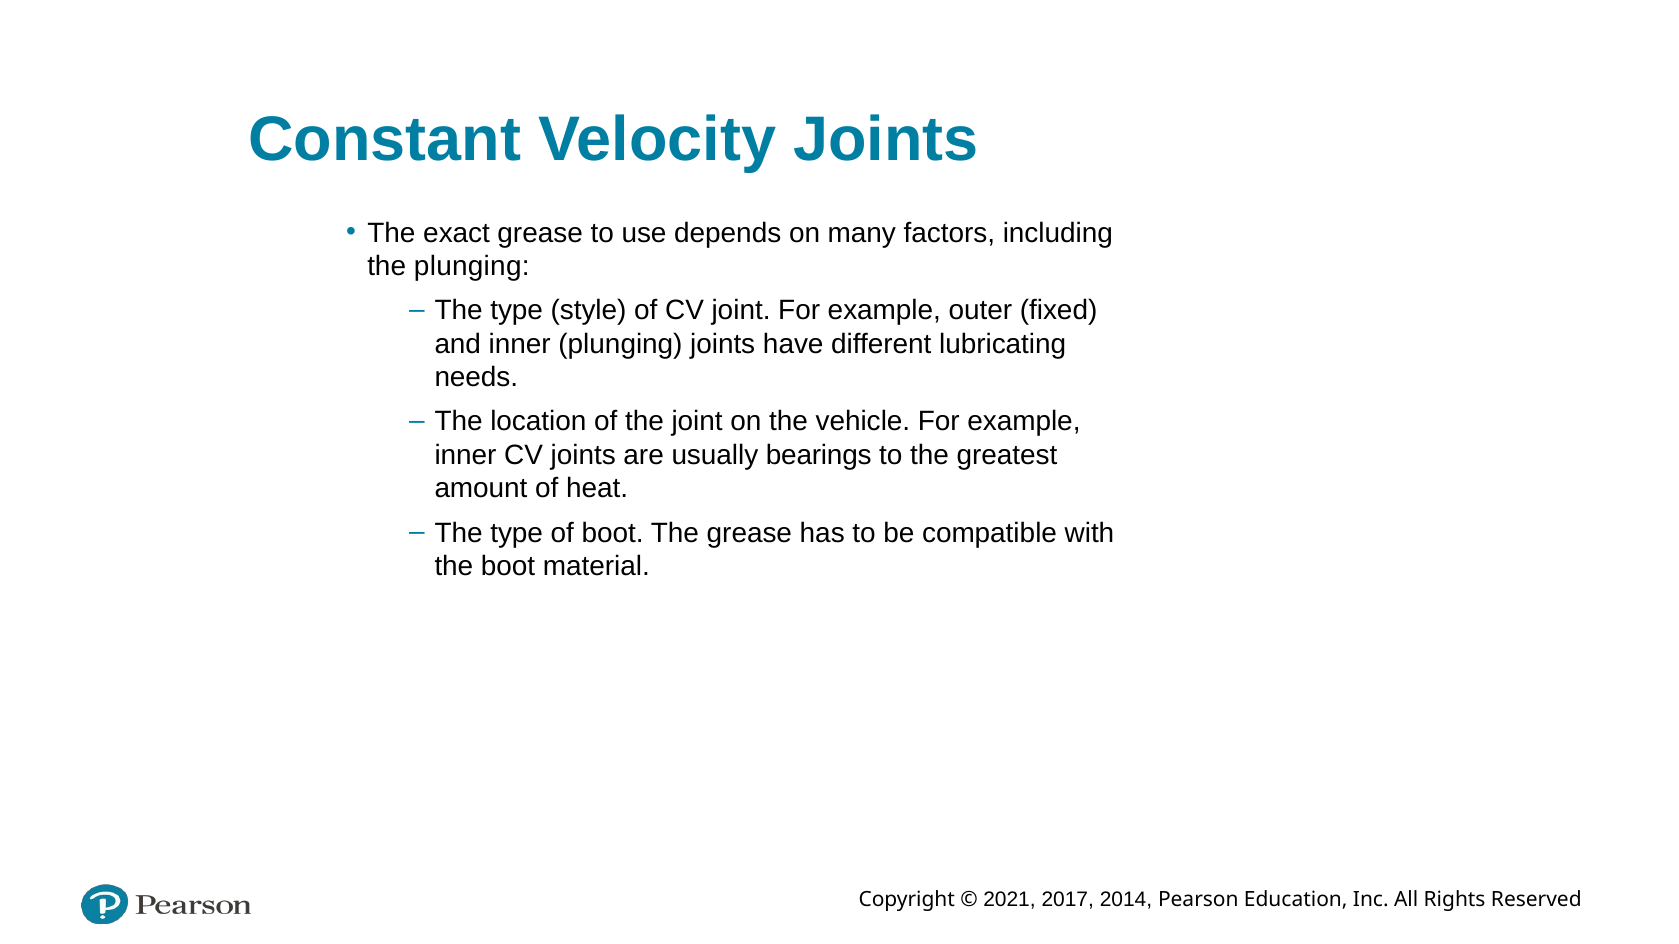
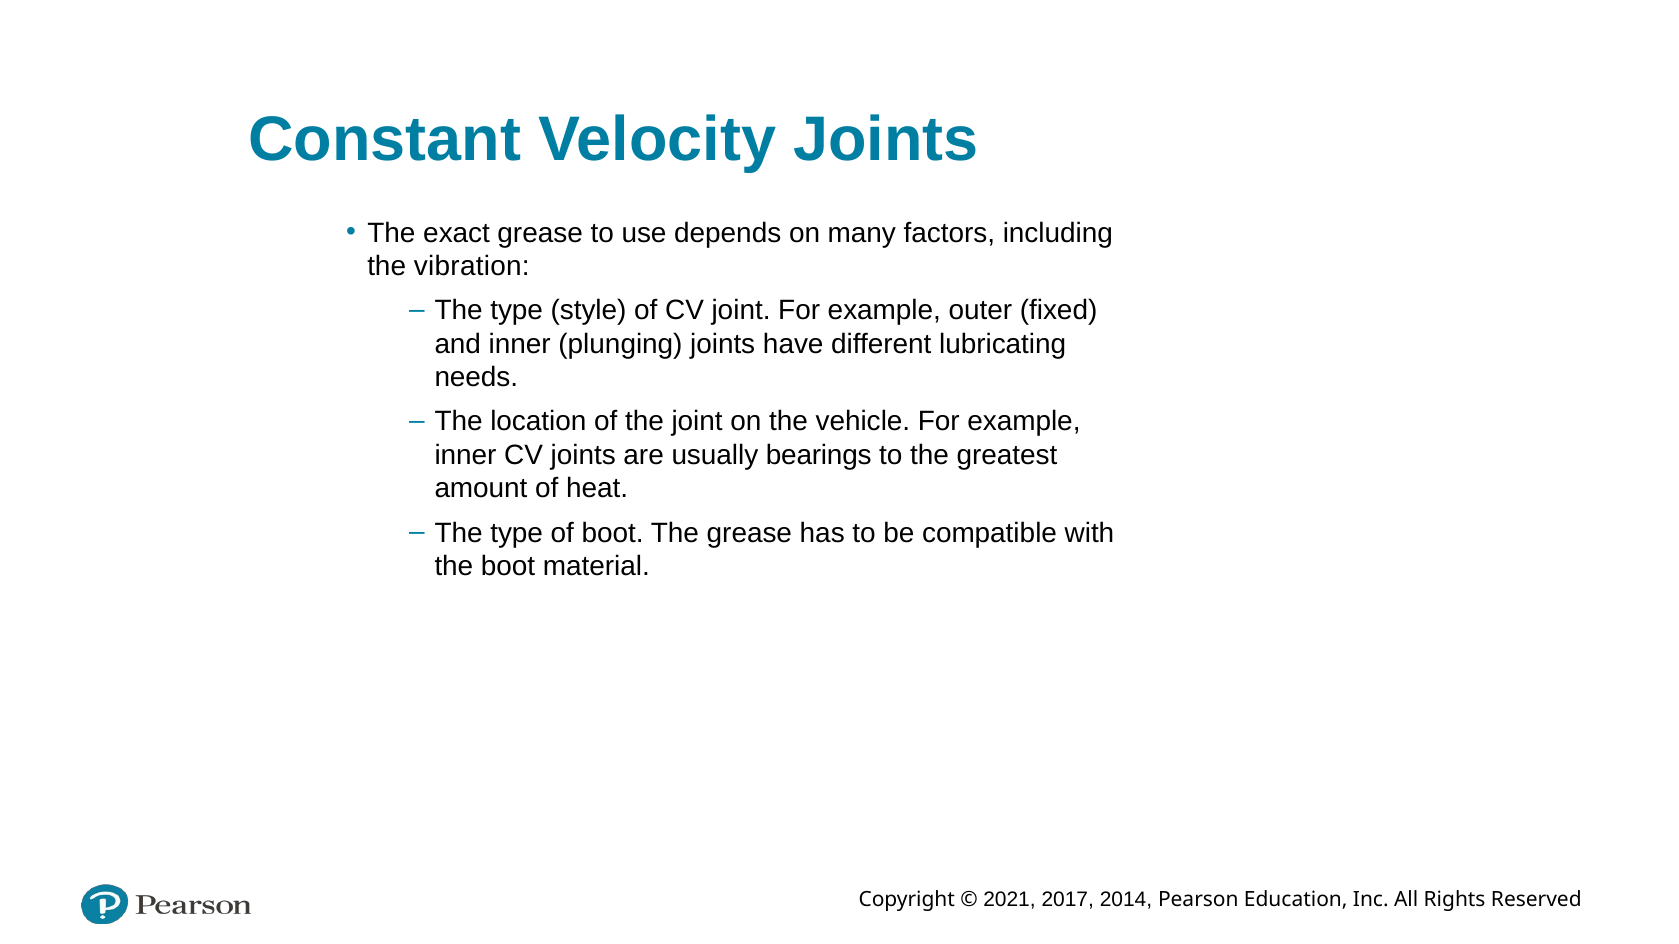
the plunging: plunging -> vibration
